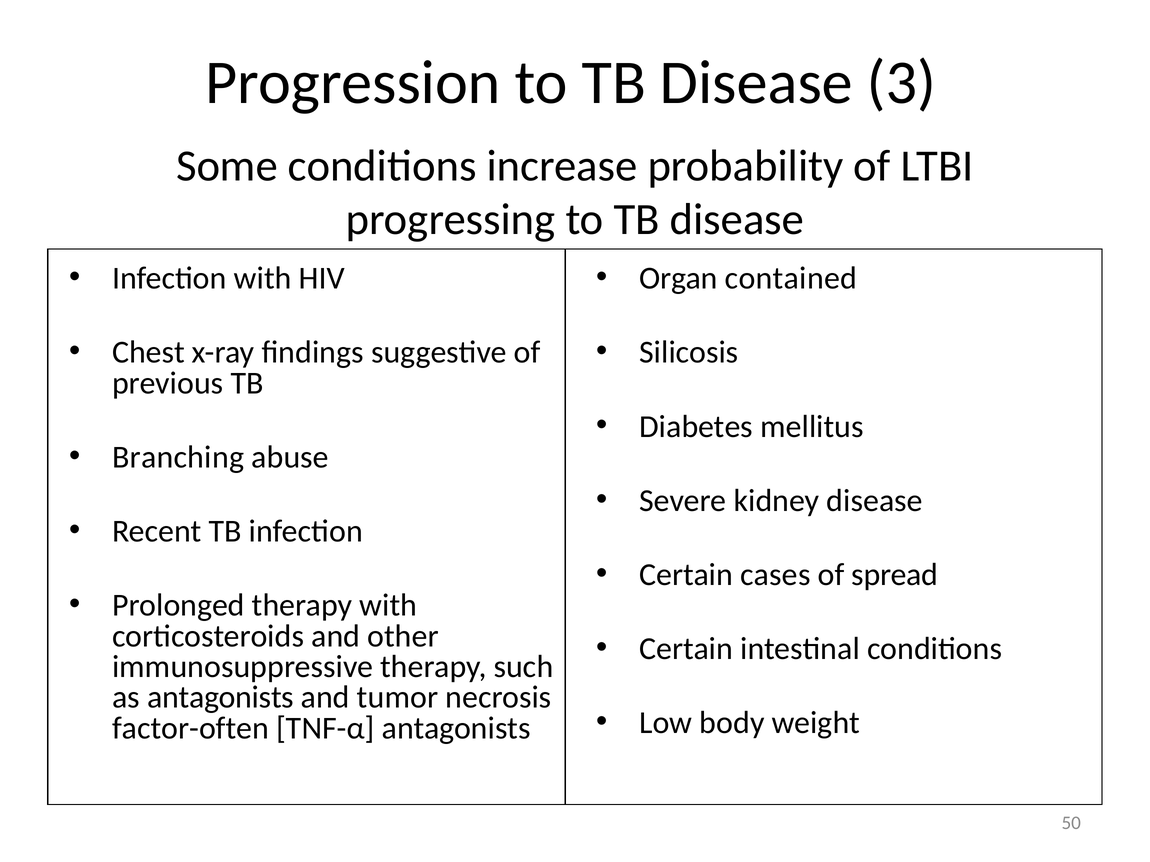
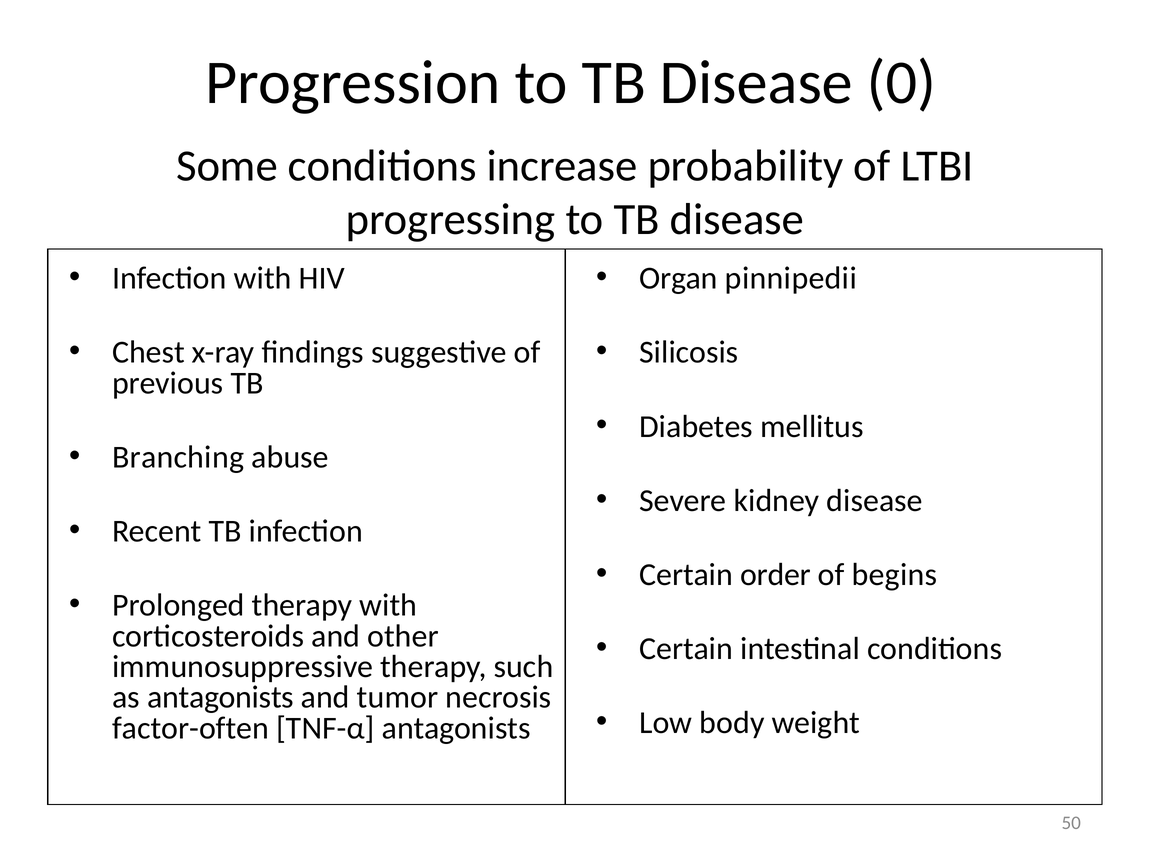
3: 3 -> 0
contained: contained -> pinnipedii
cases: cases -> order
spread: spread -> begins
